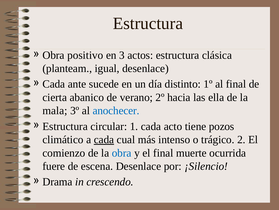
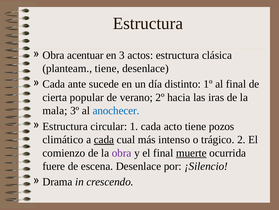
positivo: positivo -> acentuar
planteam igual: igual -> tiene
abanico: abanico -> popular
ella: ella -> iras
obra at (122, 152) colour: blue -> purple
muerte underline: none -> present
